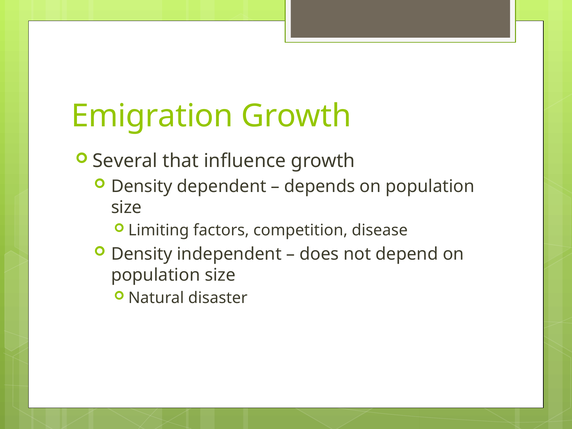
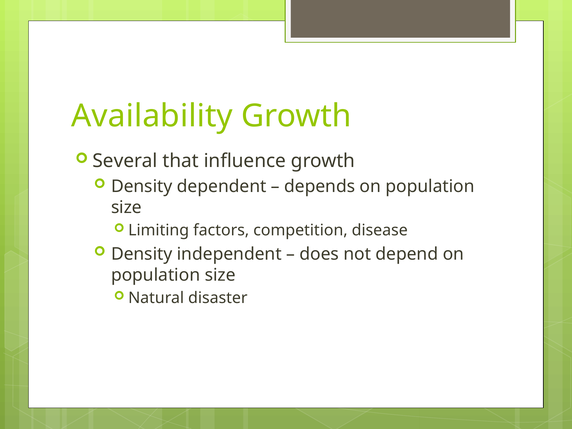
Emigration: Emigration -> Availability
